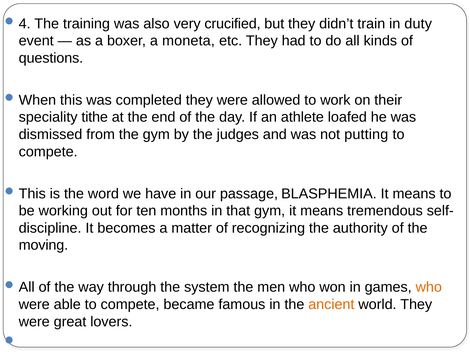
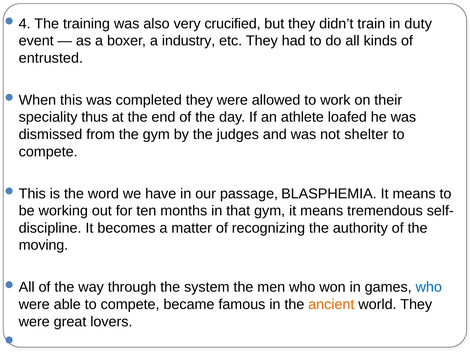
moneta: moneta -> industry
questions: questions -> entrusted
tithe: tithe -> thus
putting: putting -> shelter
who at (429, 288) colour: orange -> blue
